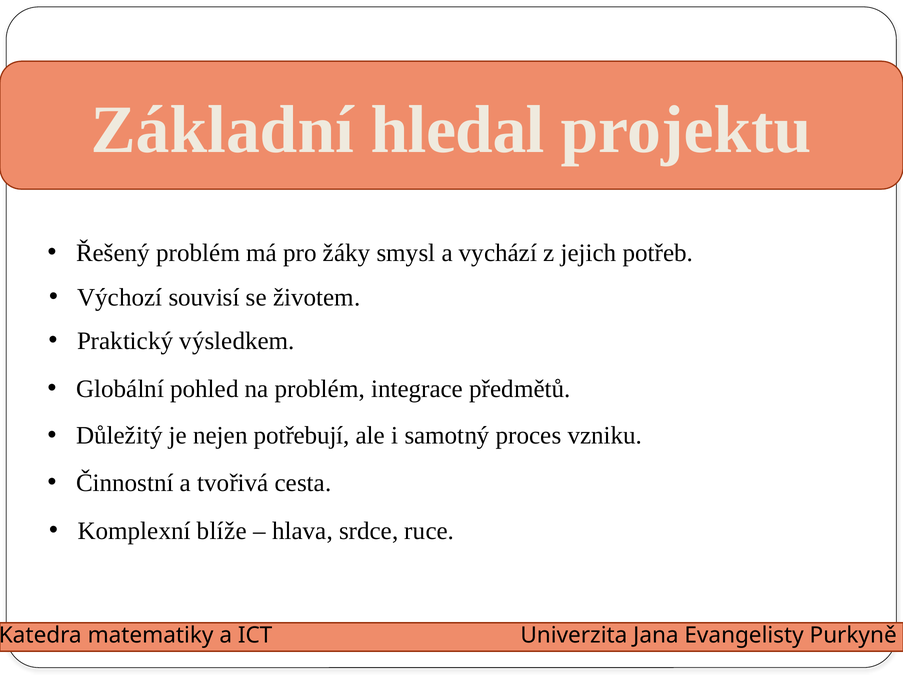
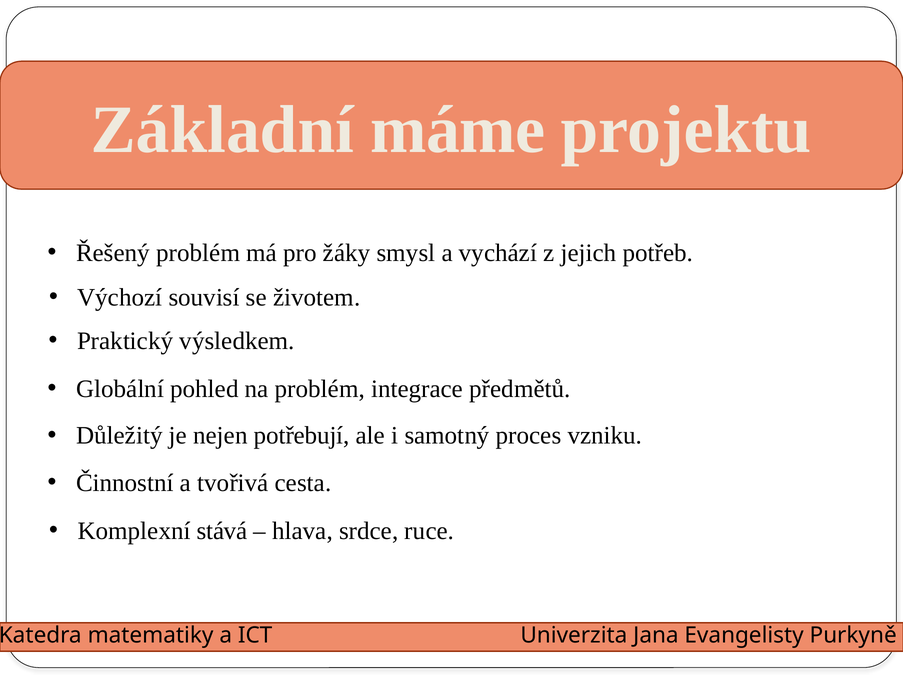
hledal: hledal -> máme
blíže: blíže -> stává
